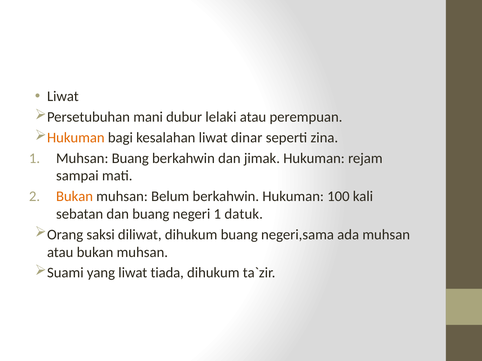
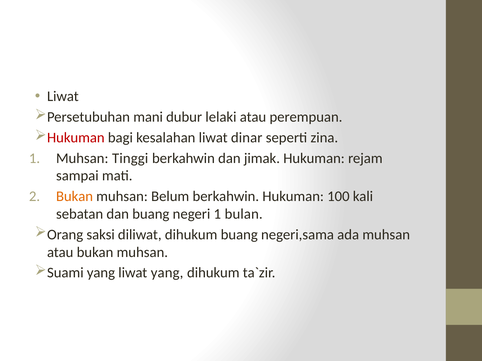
Hukuman at (76, 138) colour: orange -> red
Muhsan Buang: Buang -> Tinggi
datuk: datuk -> bulan
liwat tiada: tiada -> yang
